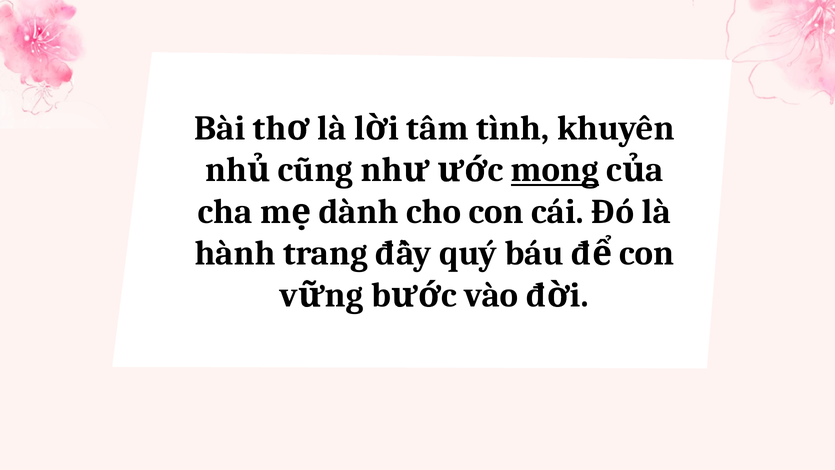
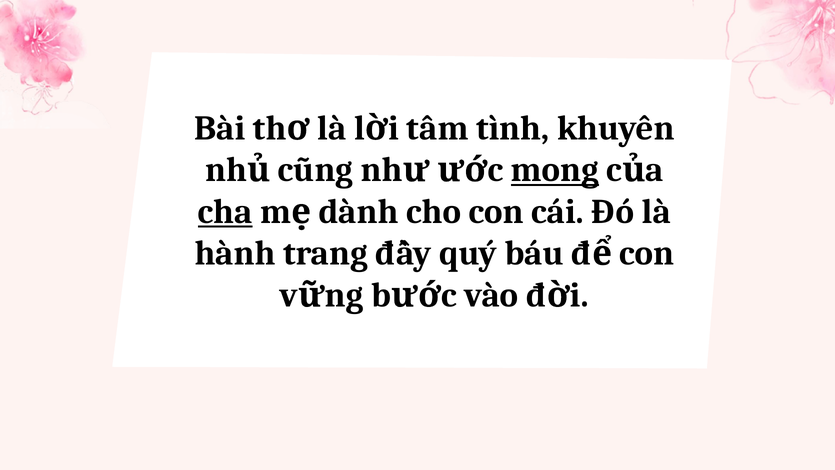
cha underline: none -> present
